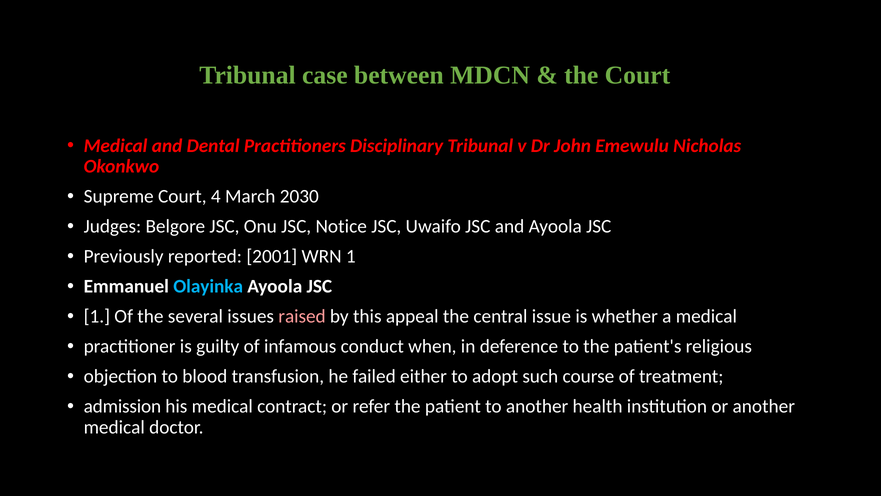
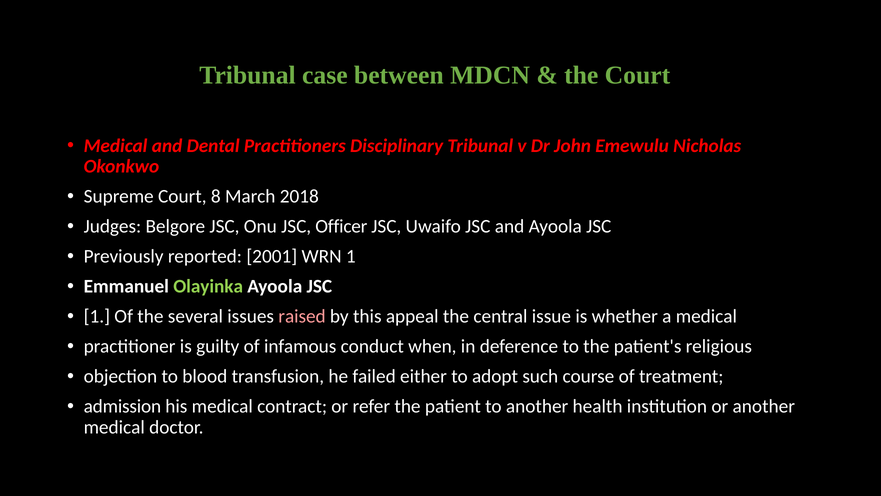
4: 4 -> 8
2030: 2030 -> 2018
Notice: Notice -> Officer
Olayinka colour: light blue -> light green
